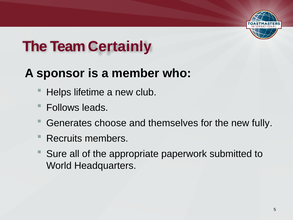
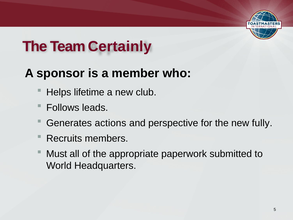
choose: choose -> actions
themselves: themselves -> perspective
Sure: Sure -> Must
